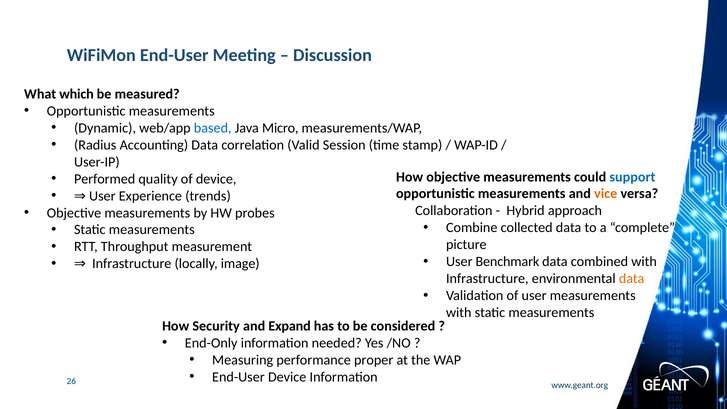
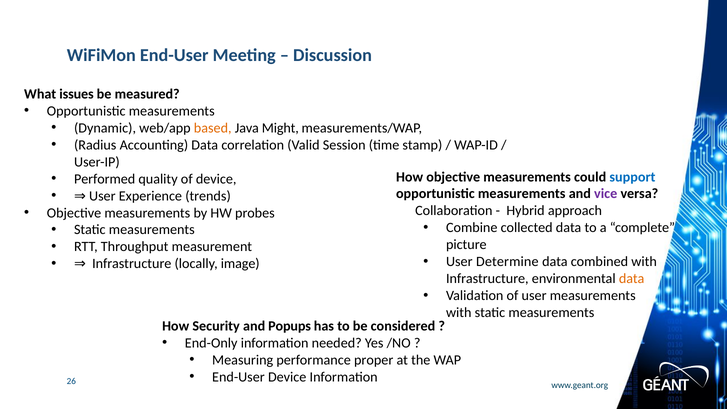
which: which -> issues
based colour: blue -> orange
Micro: Micro -> Might
vice colour: orange -> purple
Benchmark: Benchmark -> Determine
Expand: Expand -> Popups
